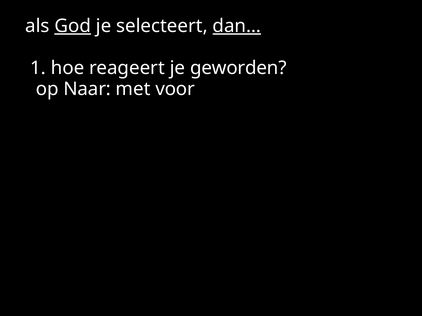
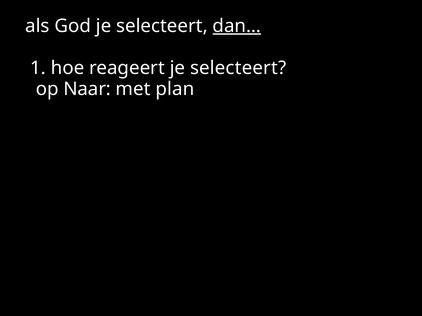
God underline: present -> none
reageert je geworden: geworden -> selecteert
voor: voor -> plan
